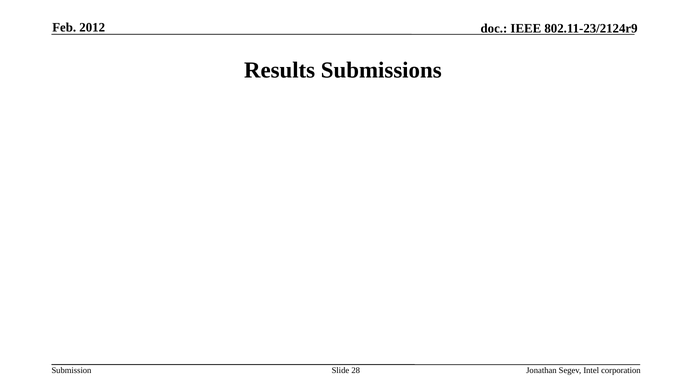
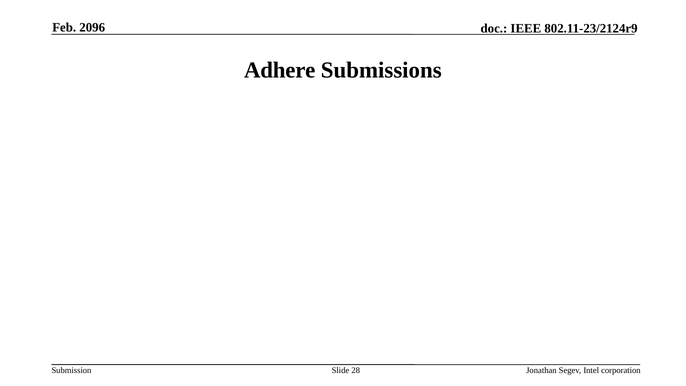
2012: 2012 -> 2096
Results: Results -> Adhere
